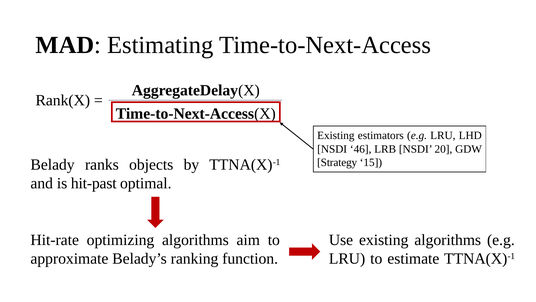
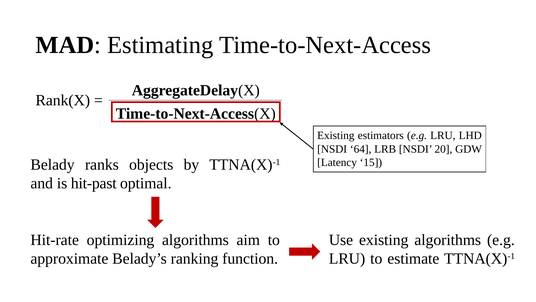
46: 46 -> 64
Strategy: Strategy -> Latency
